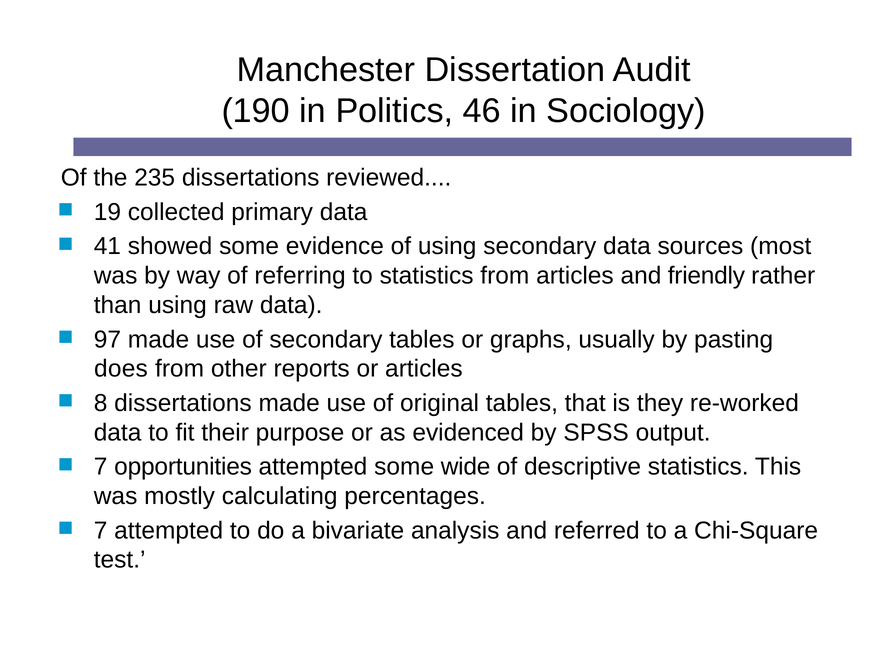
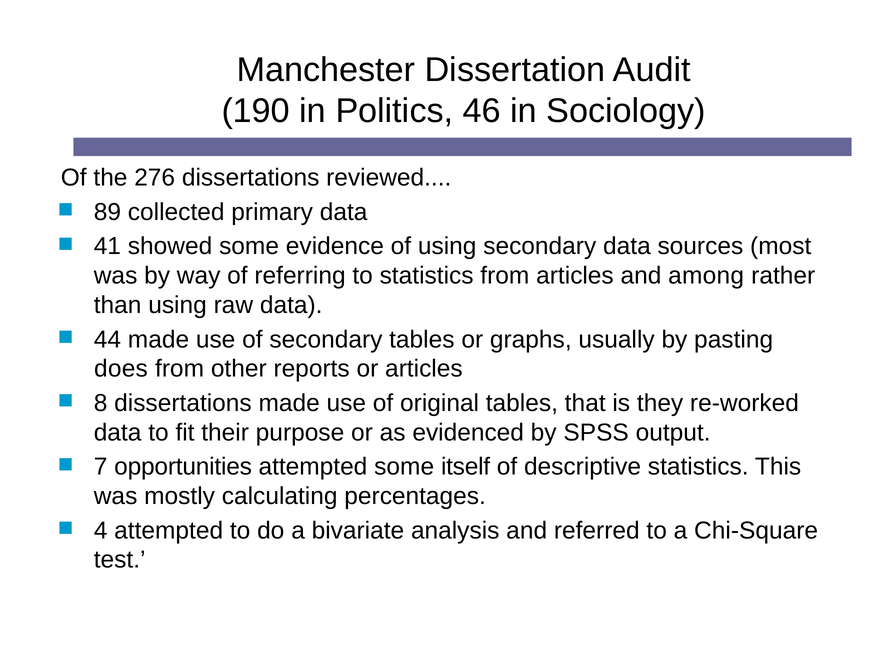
235: 235 -> 276
19: 19 -> 89
friendly: friendly -> among
97: 97 -> 44
wide: wide -> itself
7 at (101, 530): 7 -> 4
